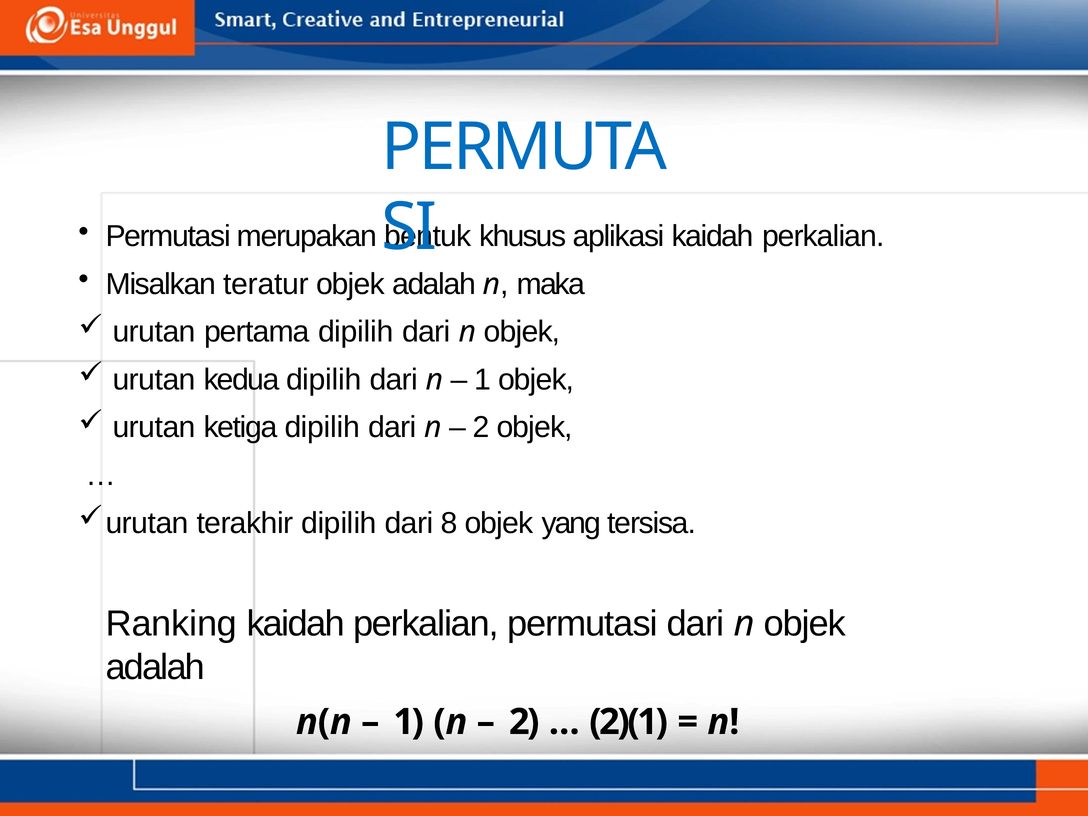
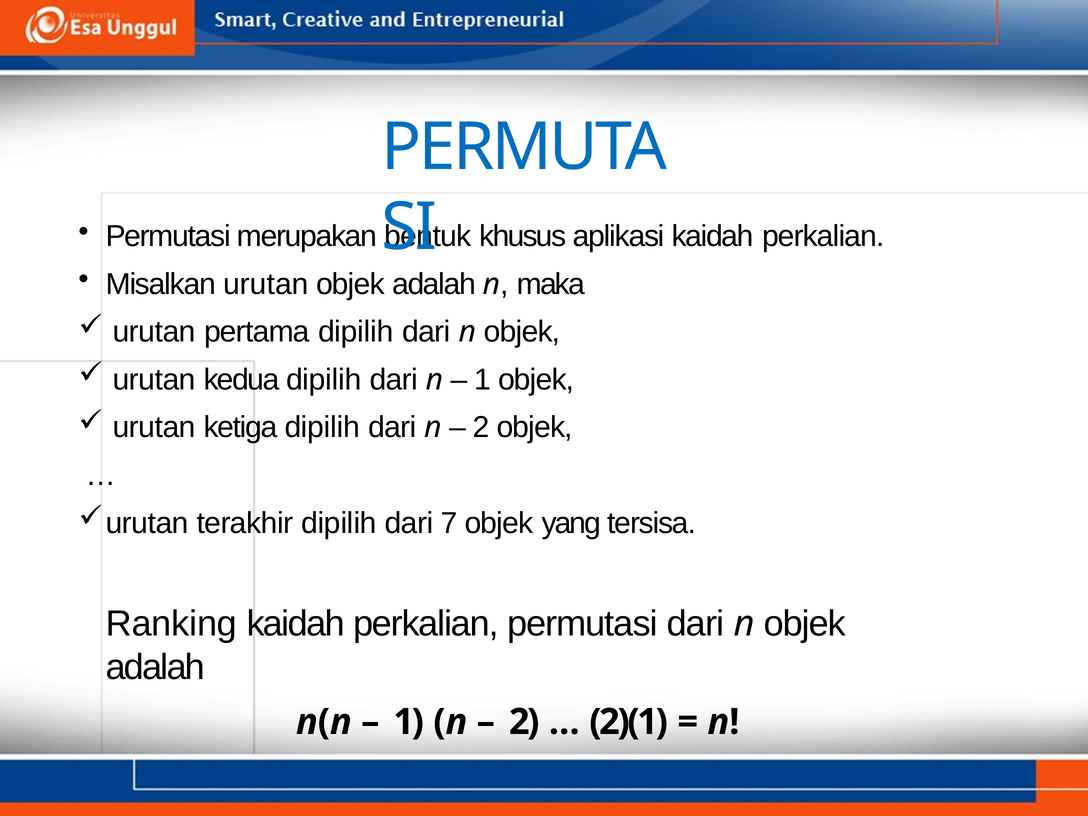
Misalkan teratur: teratur -> urutan
8: 8 -> 7
